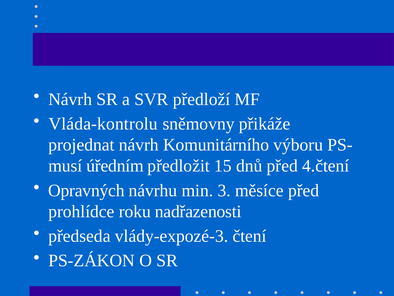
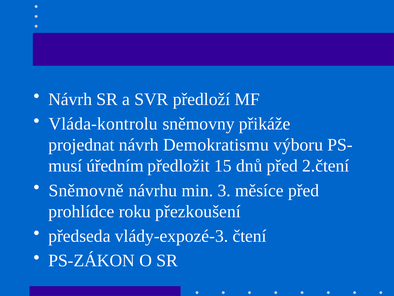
Komunitárního: Komunitárního -> Demokratismu
4.čtení: 4.čtení -> 2.čtení
Opravných: Opravných -> Sněmovně
nadřazenosti: nadřazenosti -> přezkoušení
